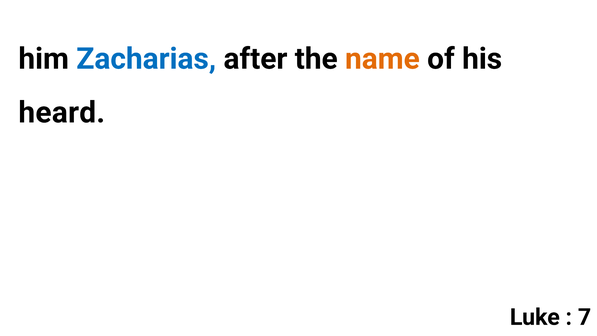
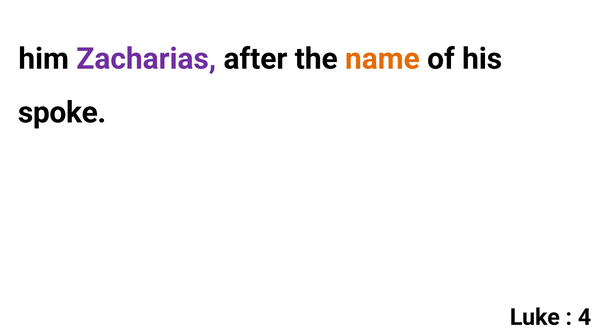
Zacharias colour: blue -> purple
heard: heard -> spoke
7: 7 -> 4
